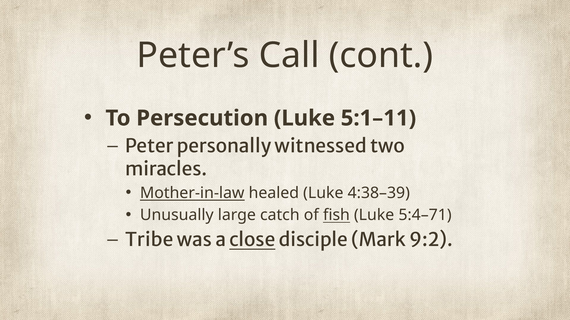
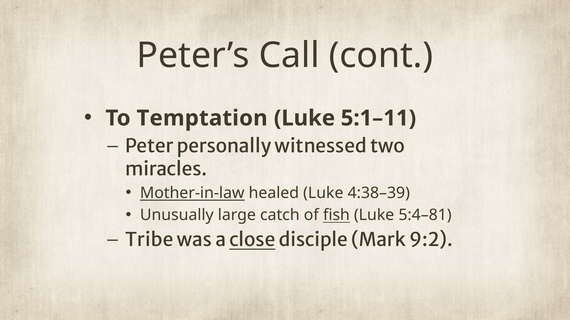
Persecution: Persecution -> Temptation
5:4–71: 5:4–71 -> 5:4–81
